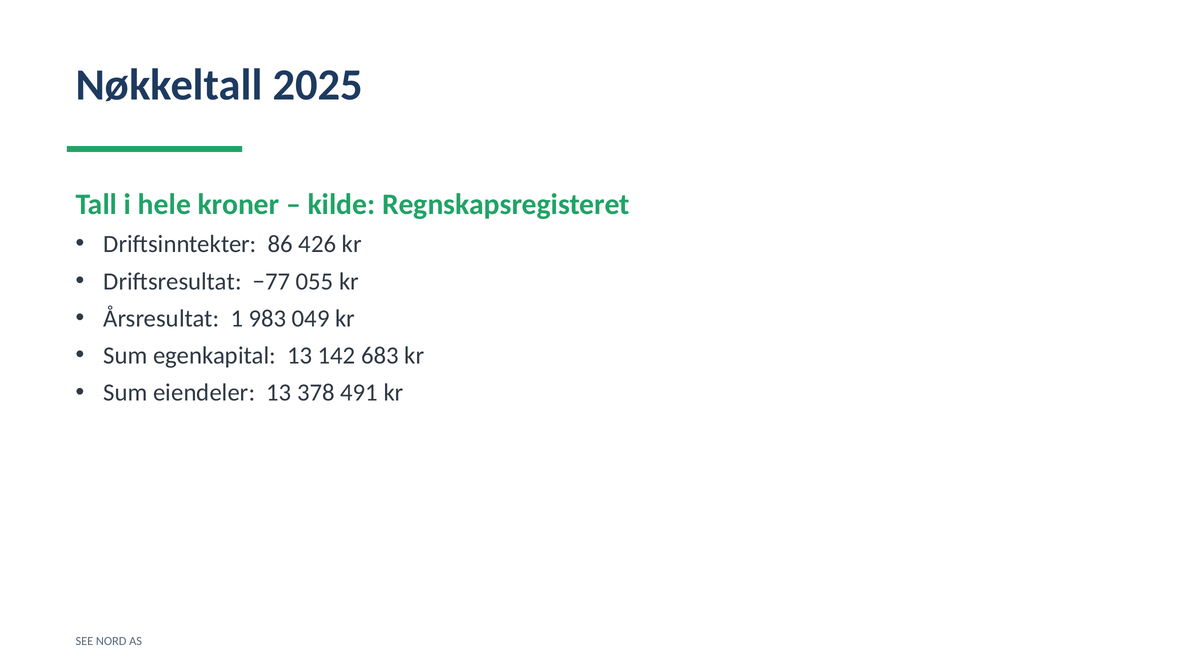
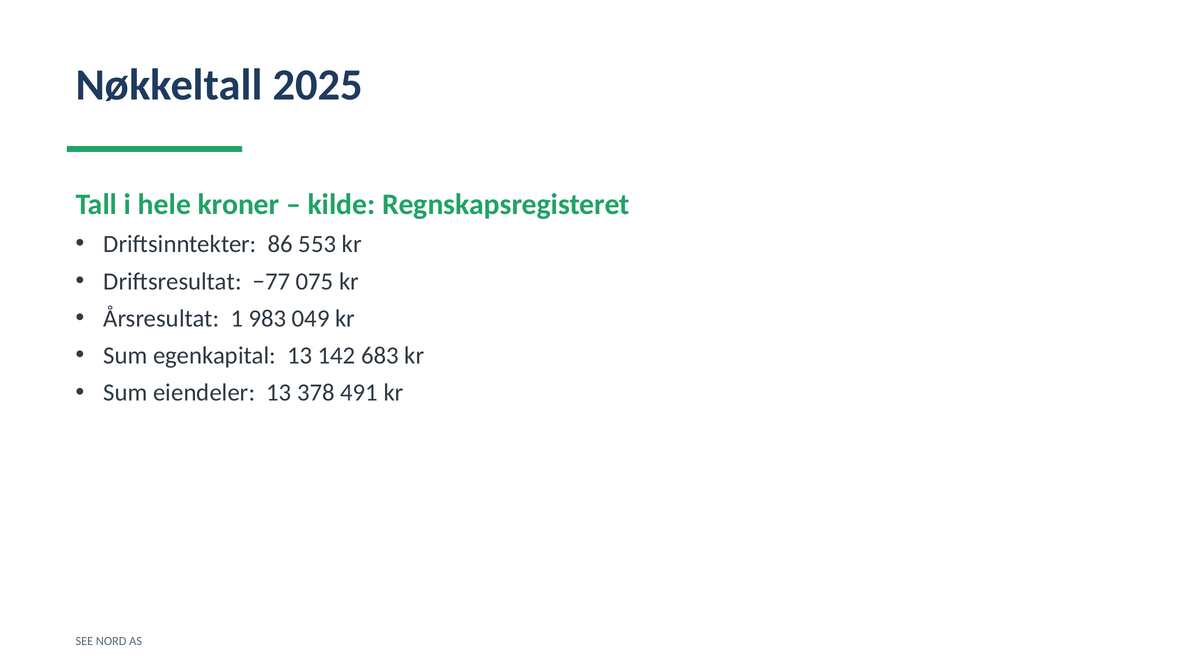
426: 426 -> 553
055: 055 -> 075
